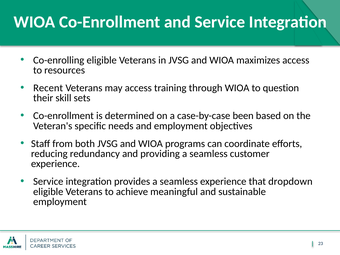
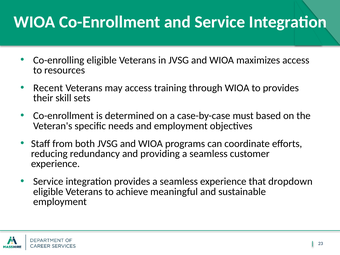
to question: question -> provides
been: been -> must
